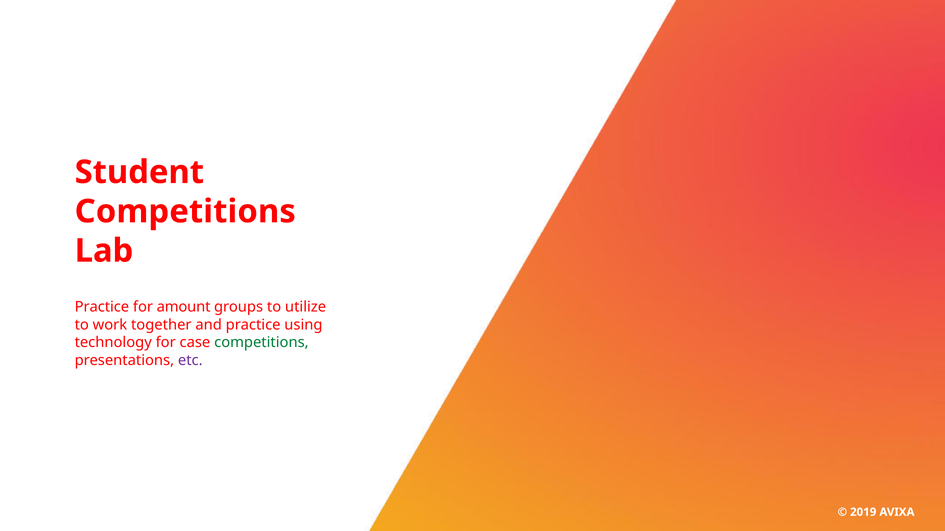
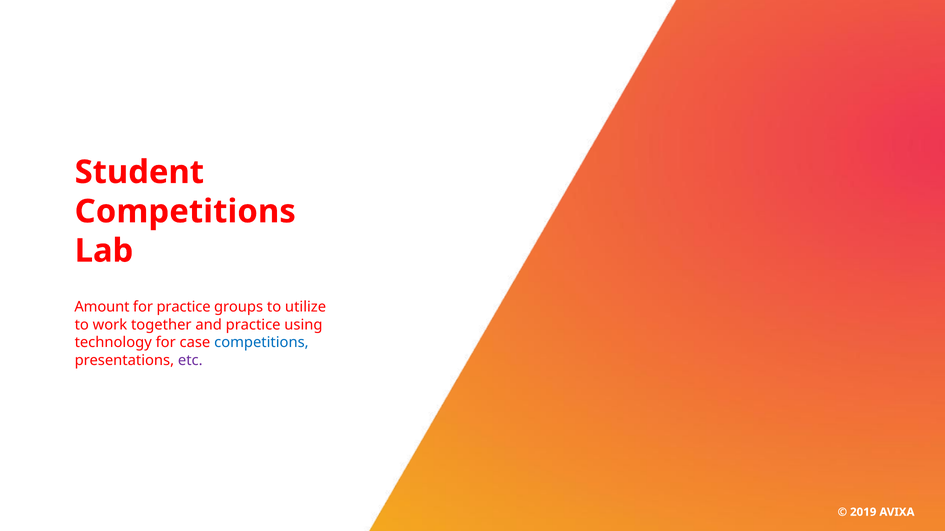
Practice at (102, 307): Practice -> Amount
for amount: amount -> practice
competitions at (261, 343) colour: green -> blue
